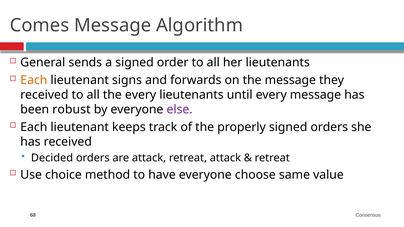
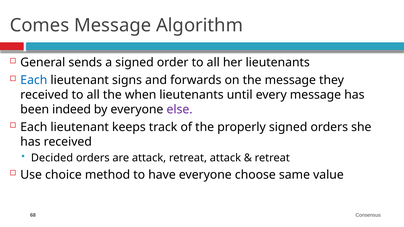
Each at (34, 80) colour: orange -> blue
the every: every -> when
robust: robust -> indeed
